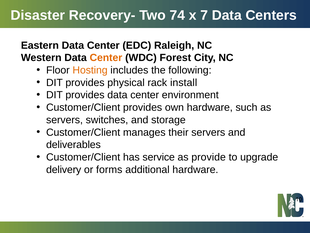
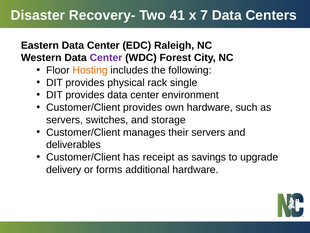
74: 74 -> 41
Center at (106, 58) colour: orange -> purple
install: install -> single
service: service -> receipt
provide: provide -> savings
